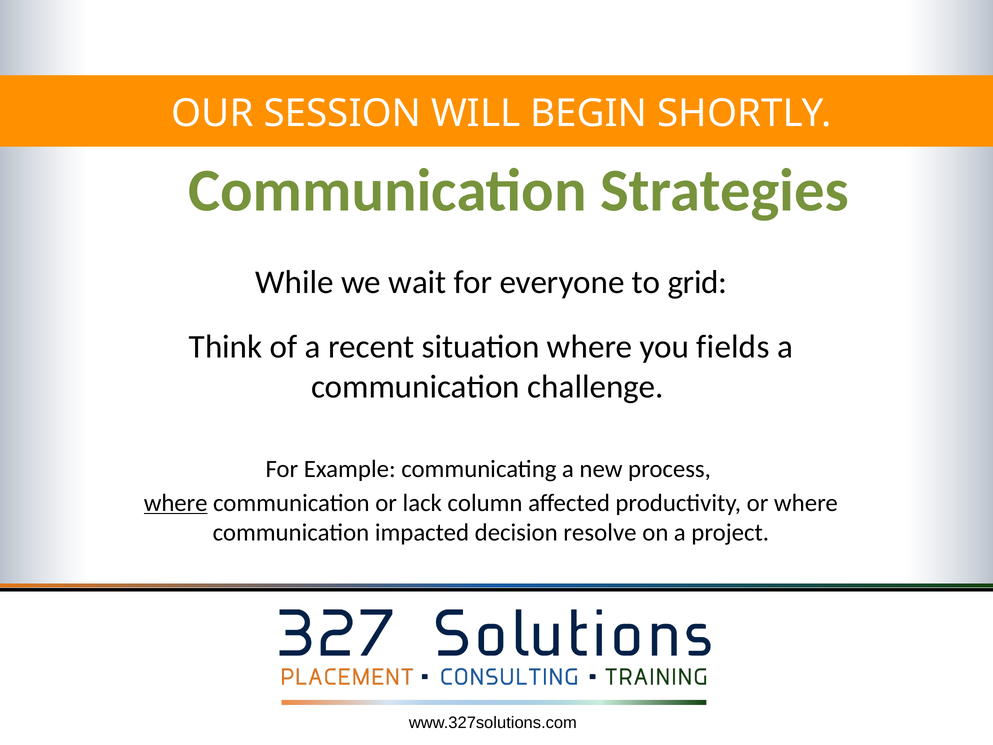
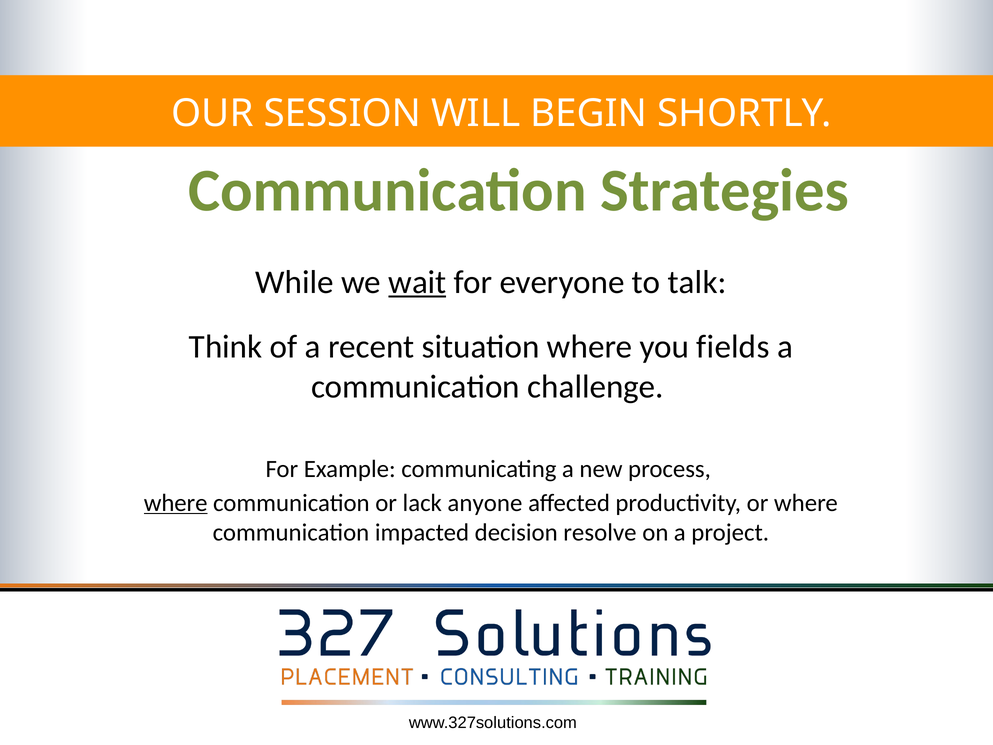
wait underline: none -> present
grid: grid -> talk
column: column -> anyone
